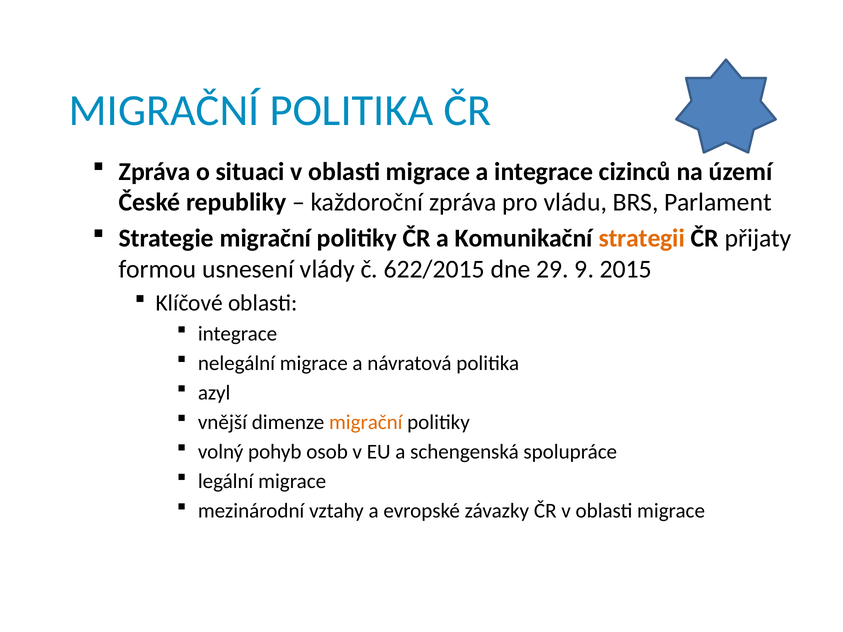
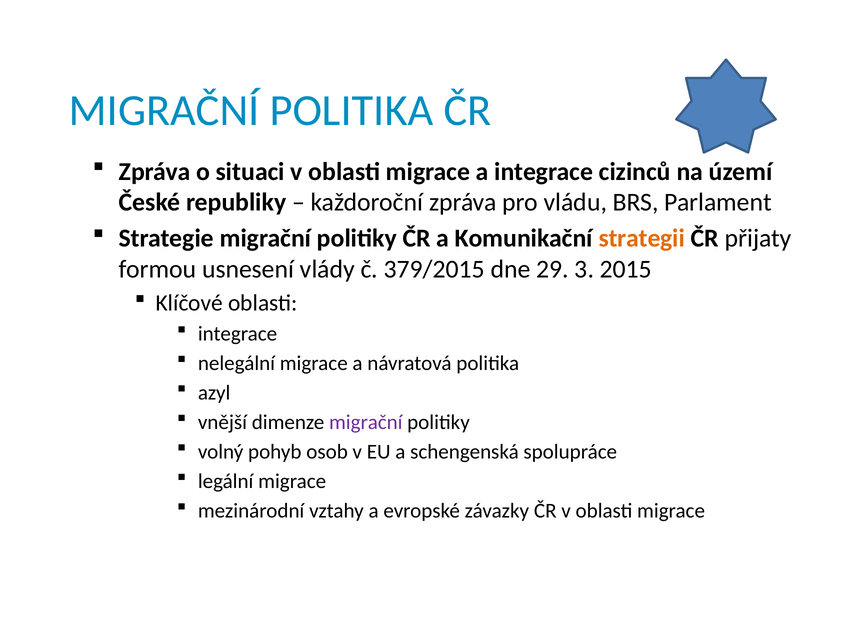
622/2015: 622/2015 -> 379/2015
9: 9 -> 3
migrační at (366, 423) colour: orange -> purple
